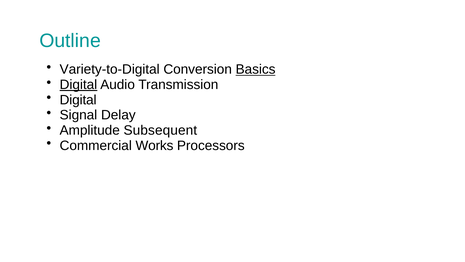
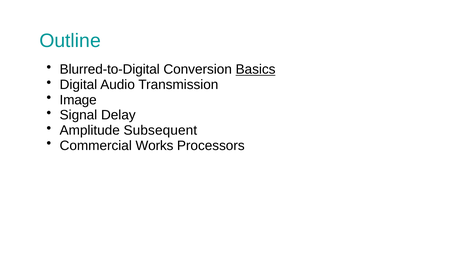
Variety-to-Digital: Variety-to-Digital -> Blurred-to-Digital
Digital at (78, 85) underline: present -> none
Digital at (78, 100): Digital -> Image
